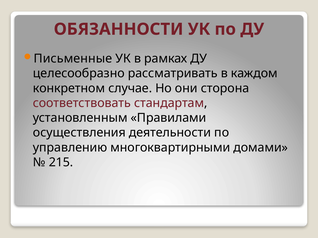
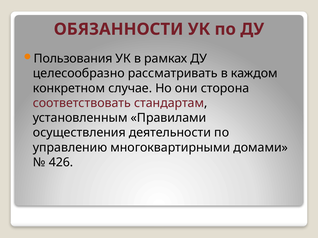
Письменные: Письменные -> Пользования
215: 215 -> 426
